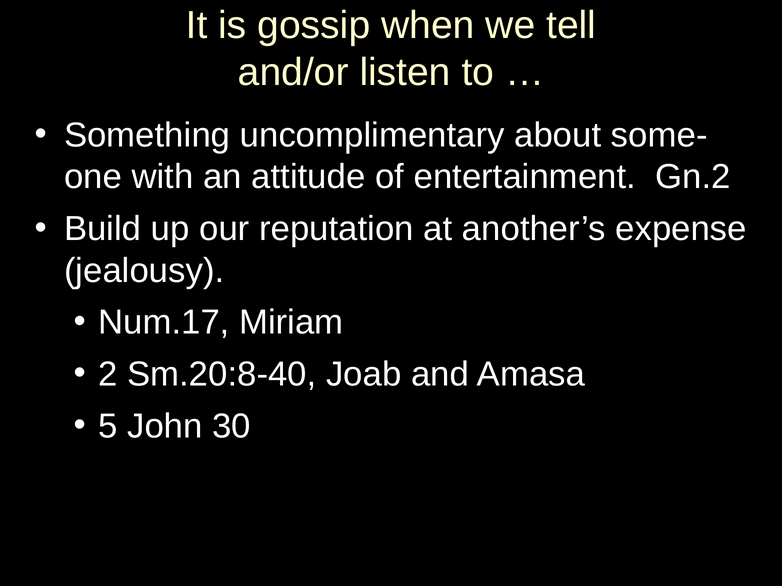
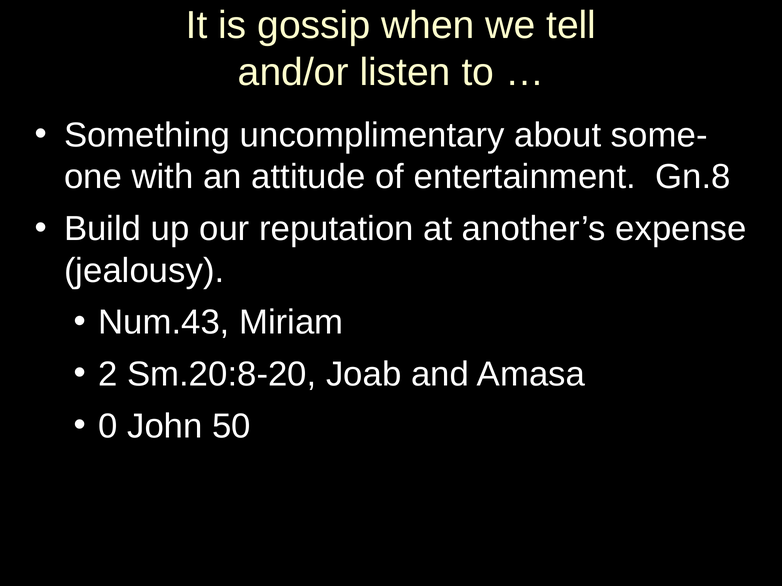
Gn.2: Gn.2 -> Gn.8
Num.17: Num.17 -> Num.43
Sm.20:8-40: Sm.20:8-40 -> Sm.20:8-20
5: 5 -> 0
30: 30 -> 50
